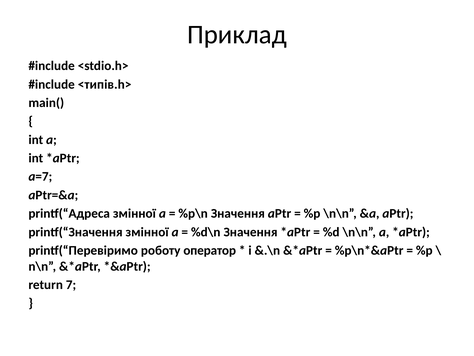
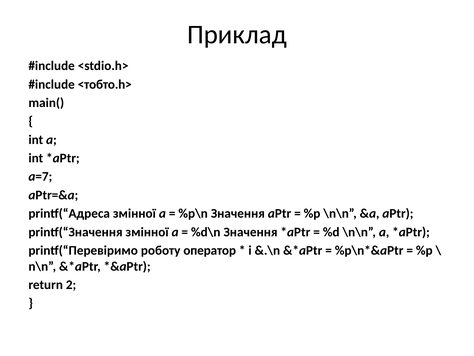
<типів.h>: <типів.h> -> <тобто.h>
7: 7 -> 2
